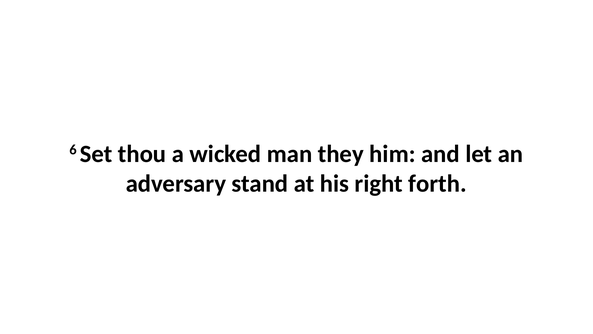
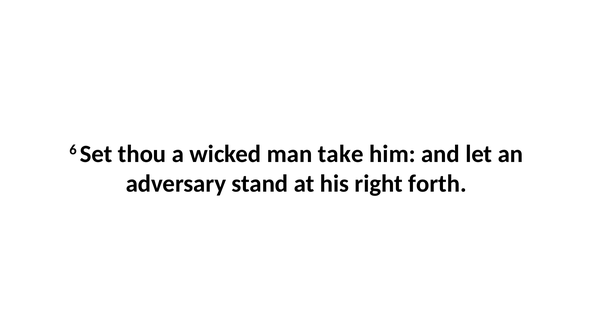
they: they -> take
